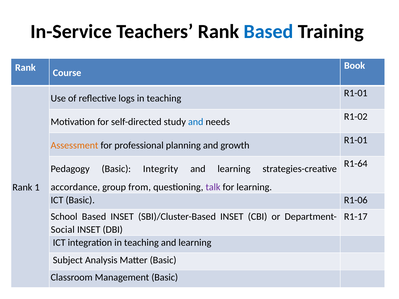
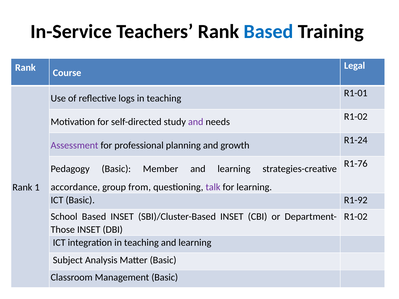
Book: Book -> Legal
and at (196, 122) colour: blue -> purple
R1-01 at (356, 140): R1-01 -> R1-24
Assessment colour: orange -> purple
R1-64: R1-64 -> R1-76
Integrity: Integrity -> Member
R1-06: R1-06 -> R1-92
R1-17 at (356, 217): R1-17 -> R1-02
Social: Social -> Those
